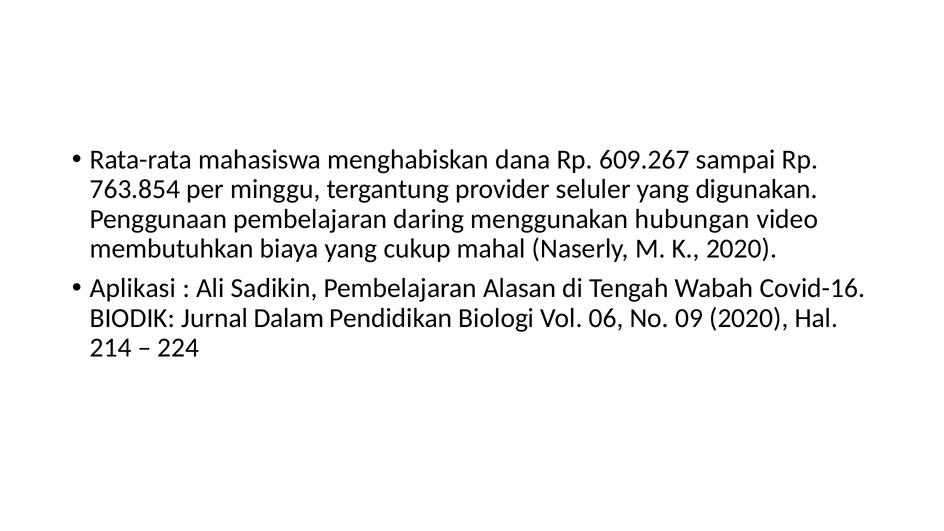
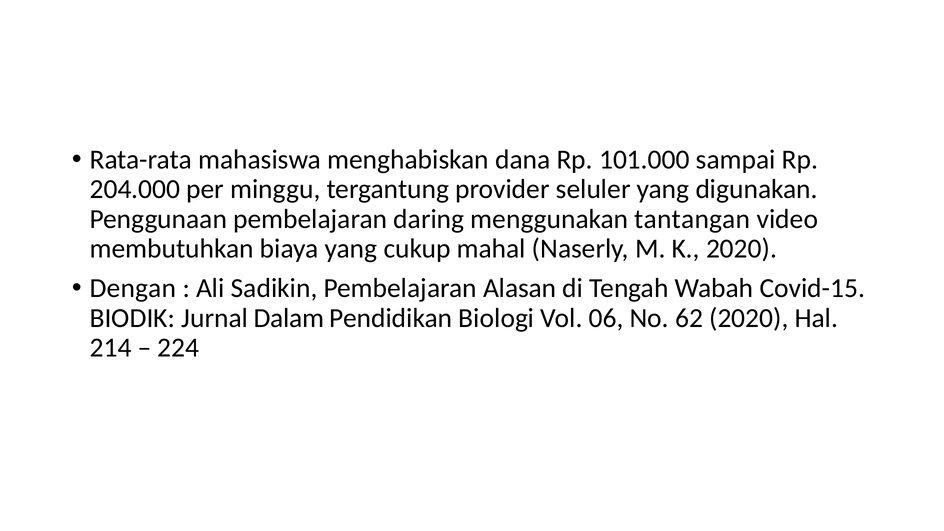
609.267: 609.267 -> 101.000
763.854: 763.854 -> 204.000
hubungan: hubungan -> tantangan
Aplikasi: Aplikasi -> Dengan
Covid-16: Covid-16 -> Covid-15
09: 09 -> 62
